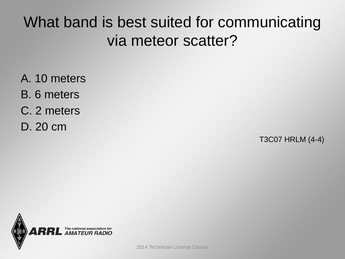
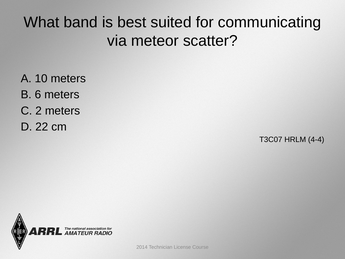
20: 20 -> 22
